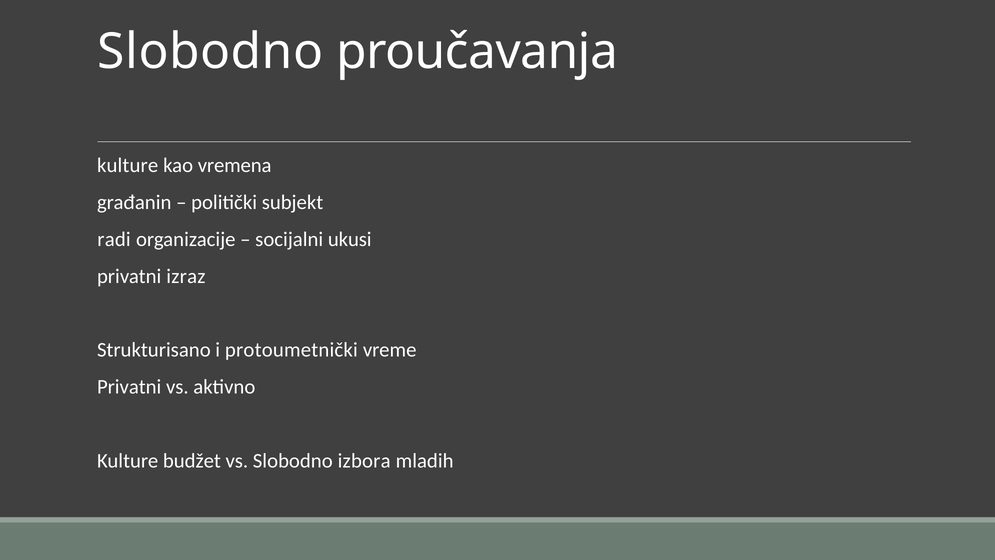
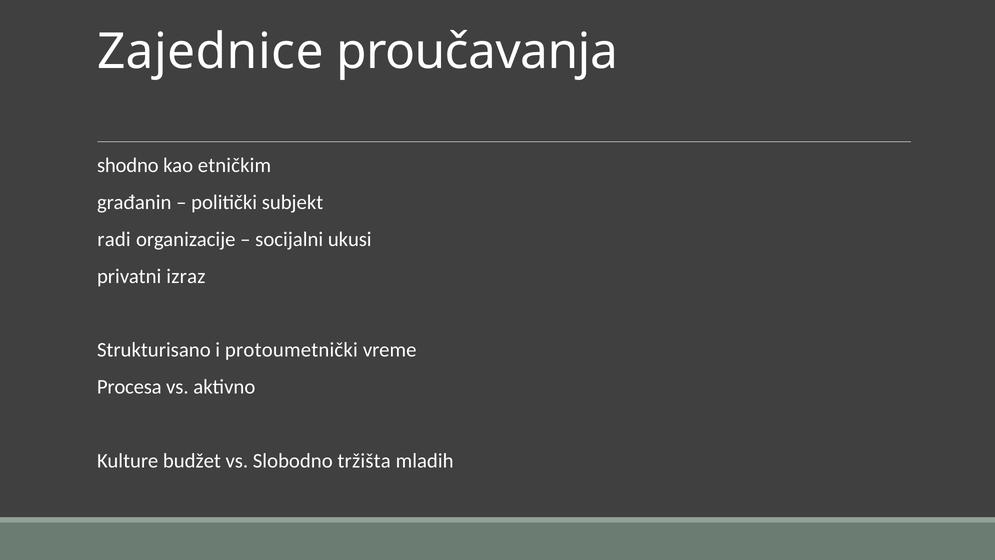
Slobodno at (210, 52): Slobodno -> Zajednice
kulture at (128, 165): kulture -> shodno
vremena: vremena -> etničkim
Privatni at (129, 387): Privatni -> Procesa
izbora: izbora -> tržišta
